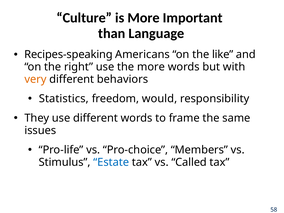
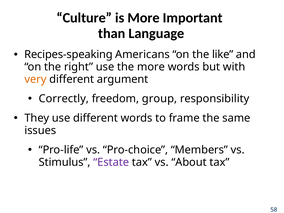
behaviors: behaviors -> argument
Statistics: Statistics -> Correctly
would: would -> group
Estate colour: blue -> purple
Called: Called -> About
